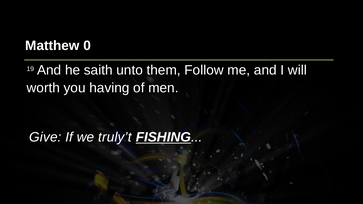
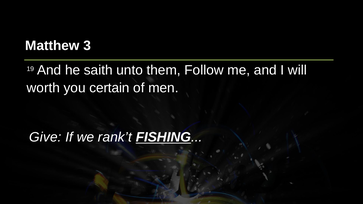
0: 0 -> 3
having: having -> certain
truly’t: truly’t -> rank’t
